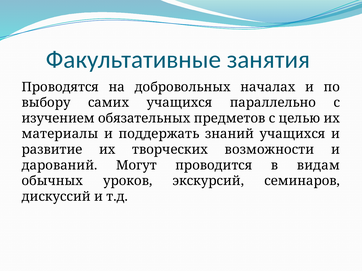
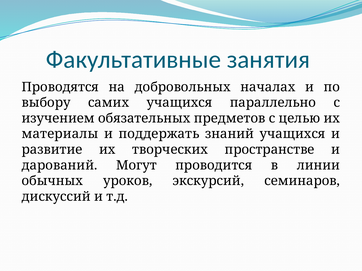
возможности: возможности -> пространстве
видам: видам -> линии
